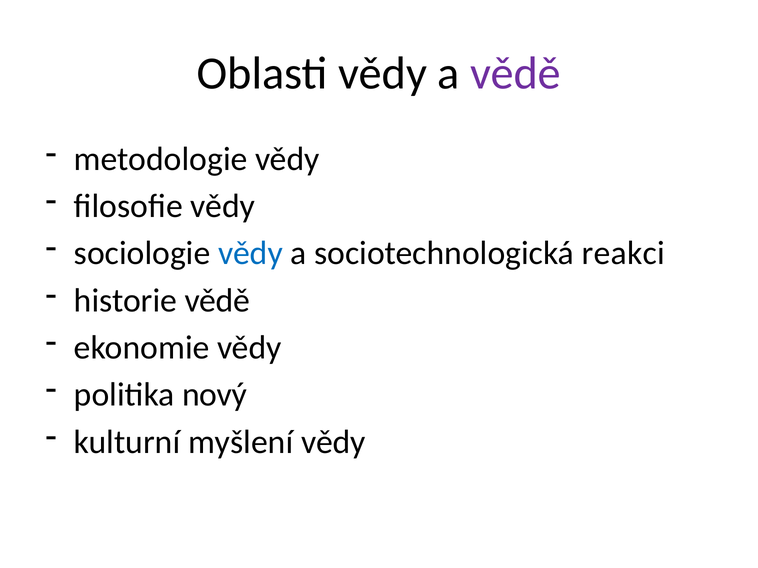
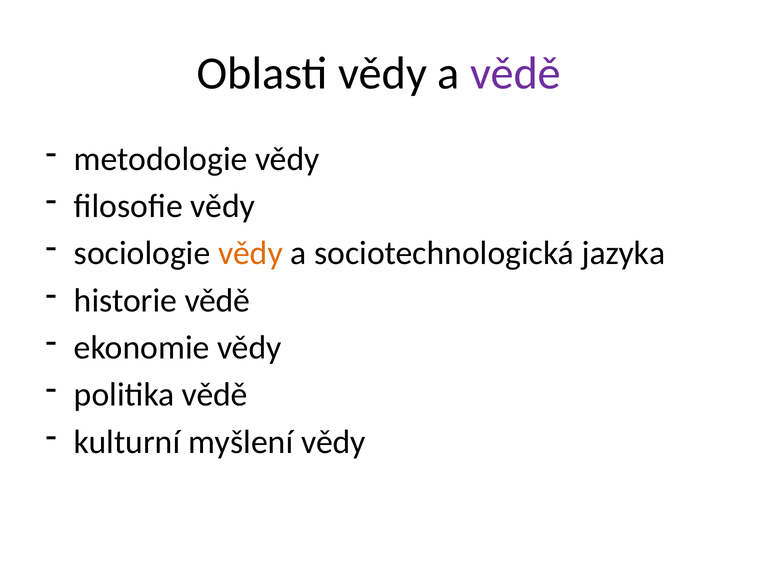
vědy at (250, 253) colour: blue -> orange
reakci: reakci -> jazyka
politika nový: nový -> vědě
